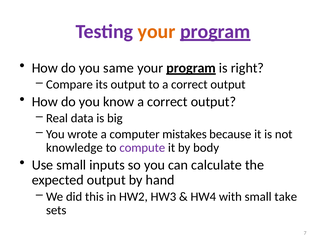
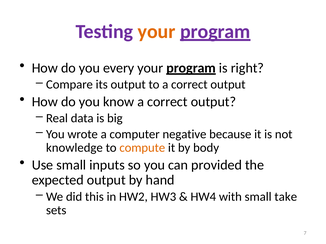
same: same -> every
mistakes: mistakes -> negative
compute colour: purple -> orange
calculate: calculate -> provided
